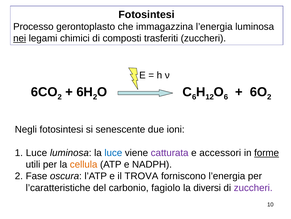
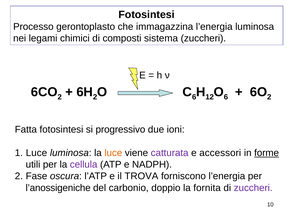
nei underline: present -> none
trasferiti: trasferiti -> sistema
Negli: Negli -> Fatta
senescente: senescente -> progressivo
luce at (113, 152) colour: blue -> orange
cellula colour: orange -> purple
l’caratteristiche: l’caratteristiche -> l’anossigeniche
fagiolo: fagiolo -> doppio
diversi: diversi -> fornita
